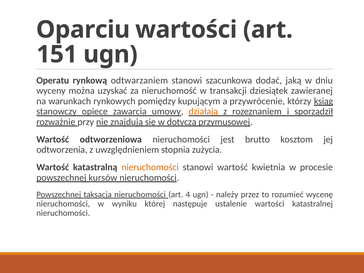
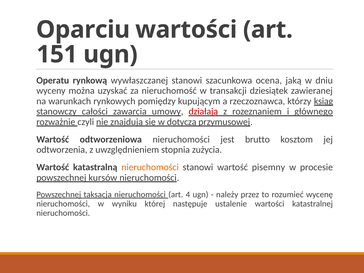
odtwarzaniem: odtwarzaniem -> wywłaszczanej
dodać: dodać -> ocena
przywrócenie: przywrócenie -> rzeczoznawca
opiece: opiece -> całości
działają colour: orange -> red
sporządził: sporządził -> głównego
przy: przy -> czyli
kwietnia: kwietnia -> pisemny
